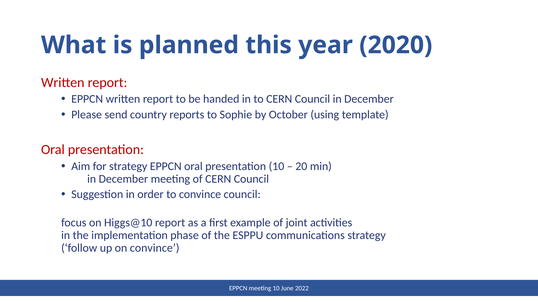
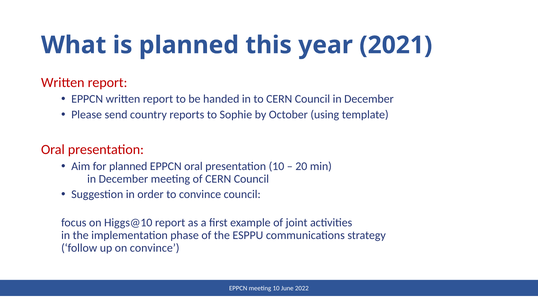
2020: 2020 -> 2021
for strategy: strategy -> planned
